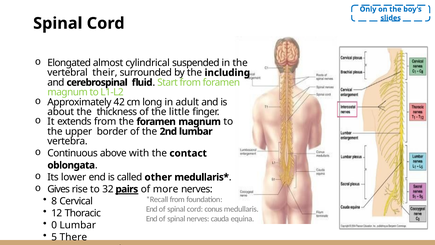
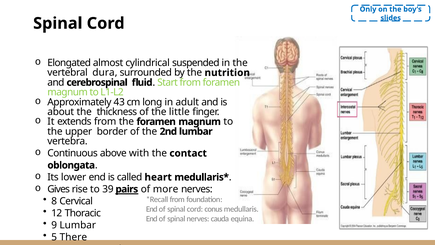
their: their -> dura
including: including -> nutrition
42: 42 -> 43
other: other -> heart
32: 32 -> 39
0: 0 -> 9
